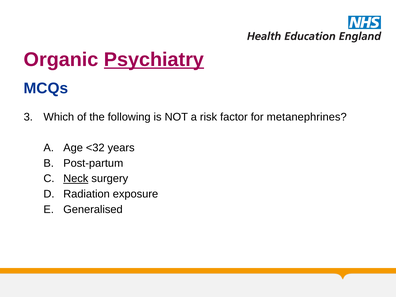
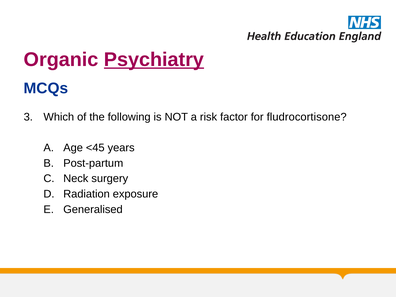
metanephrines: metanephrines -> fludrocortisone
<32: <32 -> <45
Neck underline: present -> none
